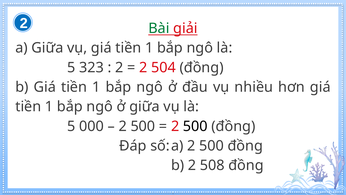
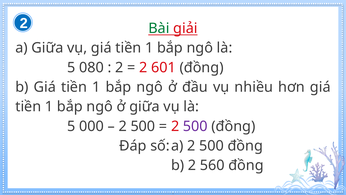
323: 323 -> 080
504: 504 -> 601
500 at (195, 126) colour: black -> purple
508: 508 -> 560
